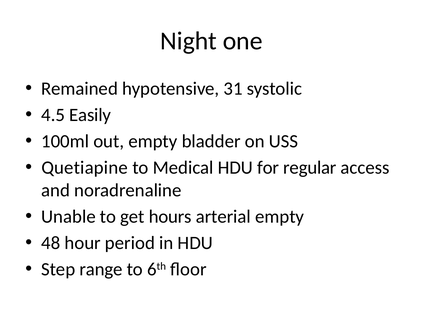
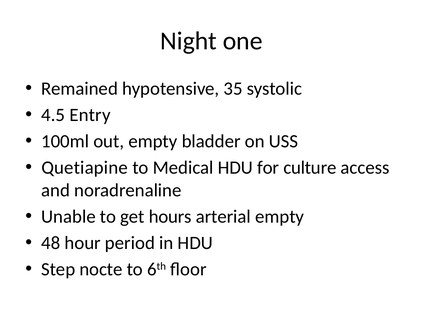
31: 31 -> 35
Easily: Easily -> Entry
regular: regular -> culture
range: range -> nocte
